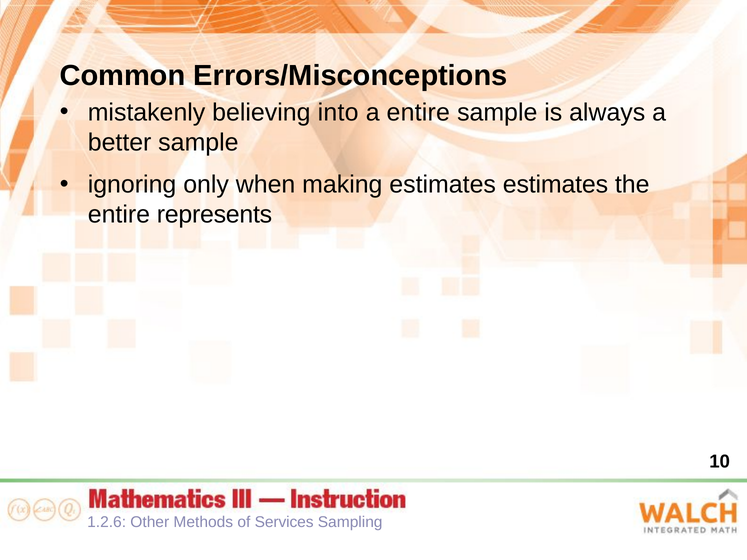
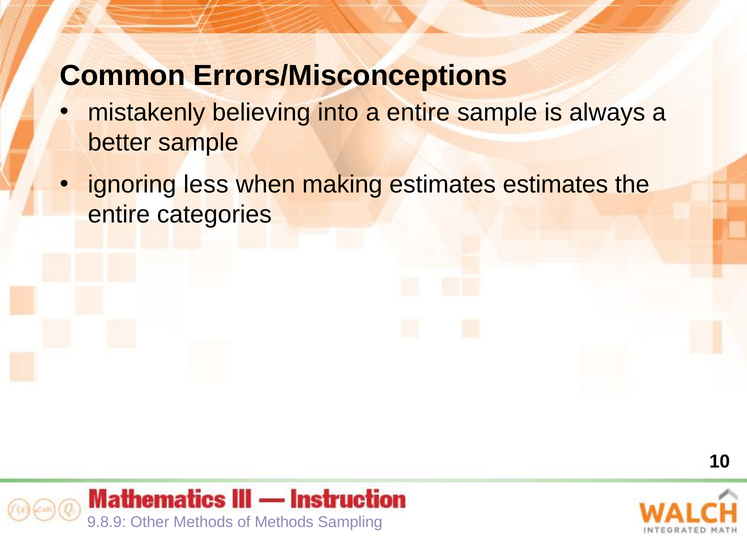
only: only -> less
represents: represents -> categories
1.2.6: 1.2.6 -> 9.8.9
of Services: Services -> Methods
